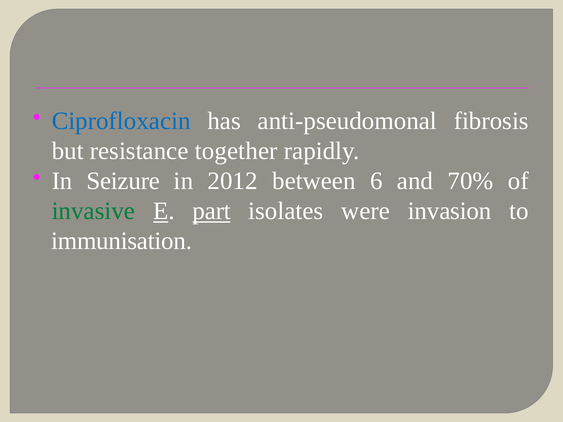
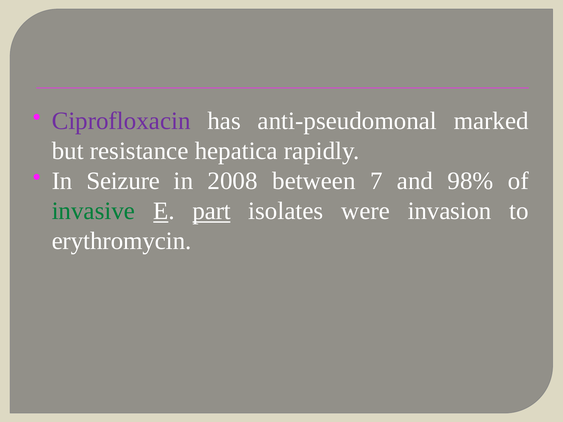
Ciprofloxacin colour: blue -> purple
fibrosis: fibrosis -> marked
together: together -> hepatica
2012: 2012 -> 2008
6: 6 -> 7
70%: 70% -> 98%
immunisation: immunisation -> erythromycin
